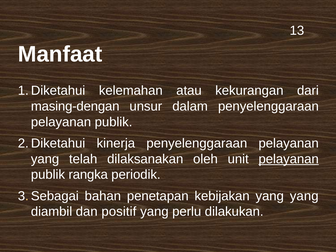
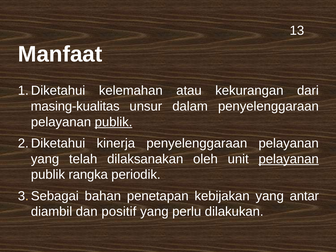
masing-dengan: masing-dengan -> masing-kualitas
publik at (114, 122) underline: none -> present
yang yang: yang -> antar
